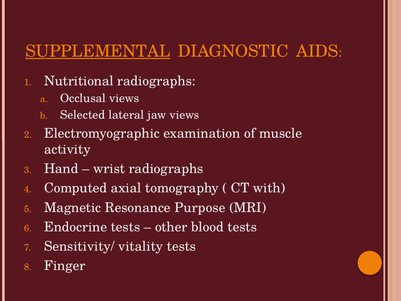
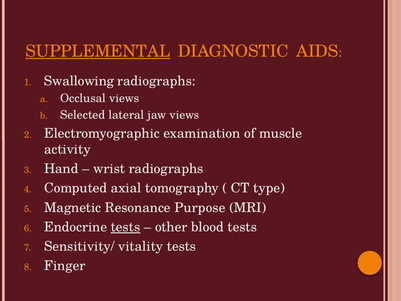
Nutritional: Nutritional -> Swallowing
with: with -> type
tests at (126, 227) underline: none -> present
